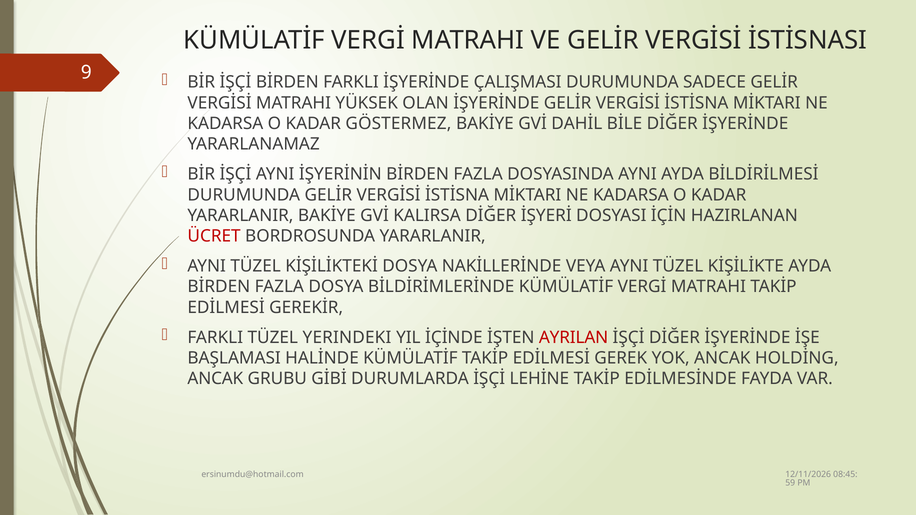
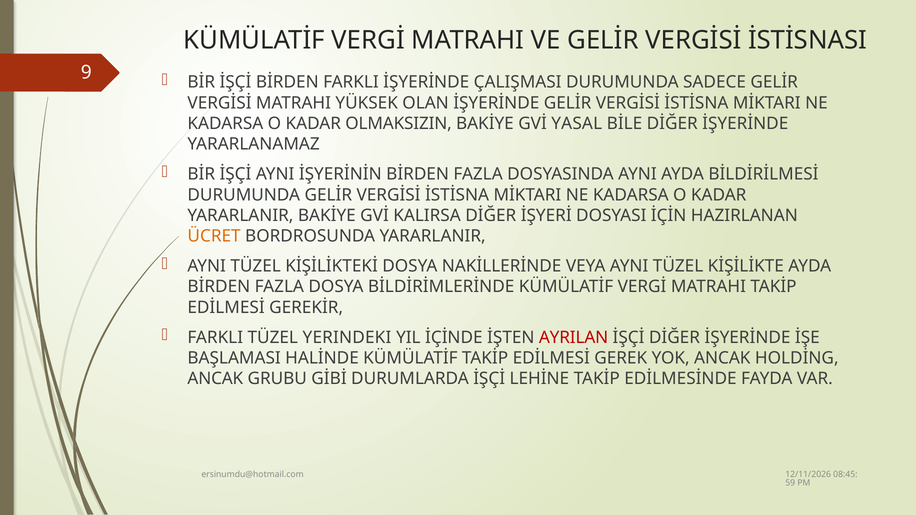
GÖSTERMEZ: GÖSTERMEZ -> OLMAKSIZIN
DAHİL: DAHİL -> YASAL
ÜCRET colour: red -> orange
